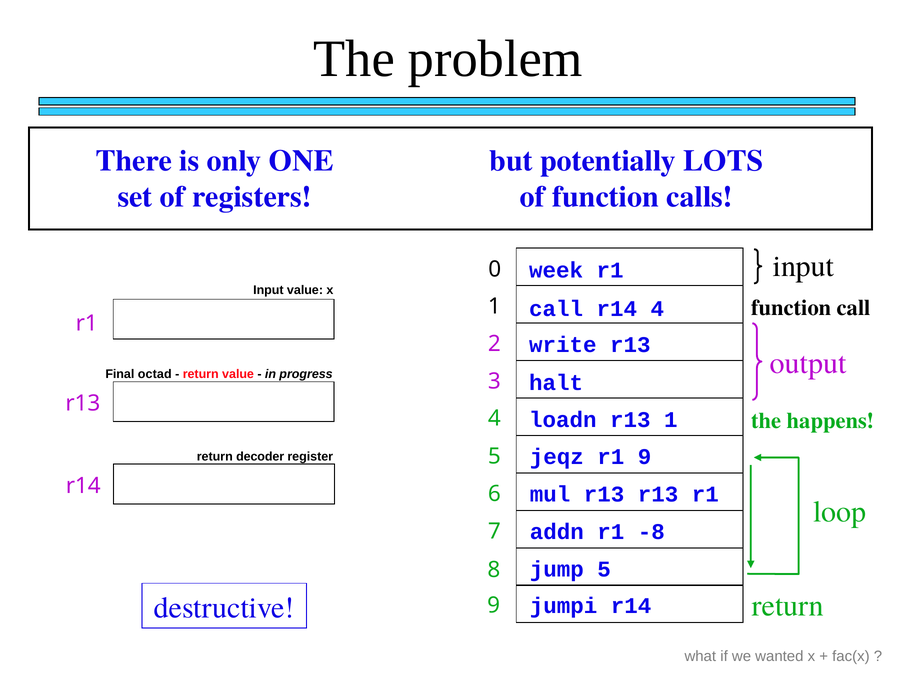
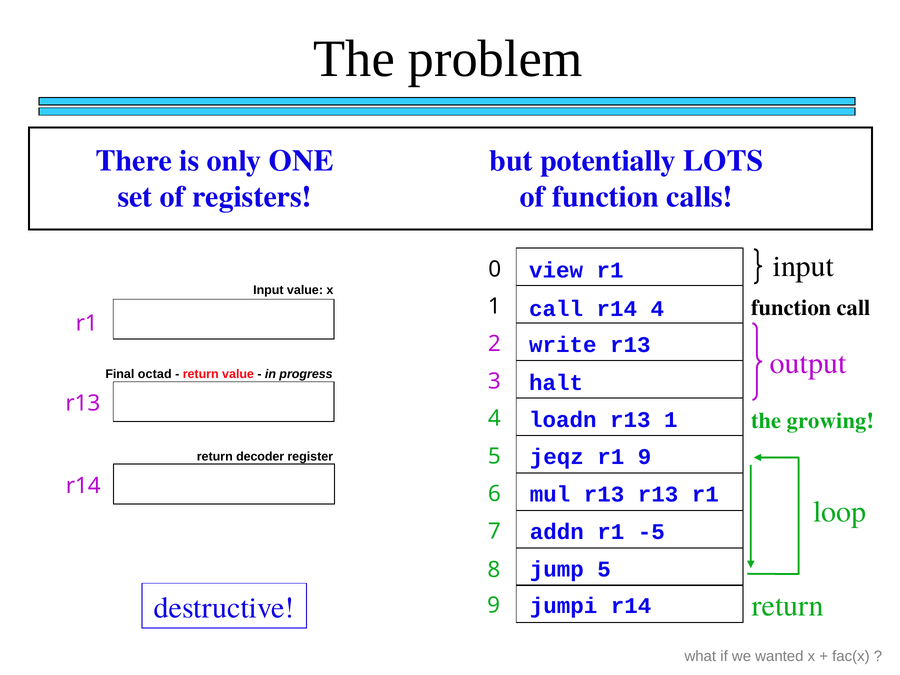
week: week -> view
happens: happens -> growing
-8: -8 -> -5
